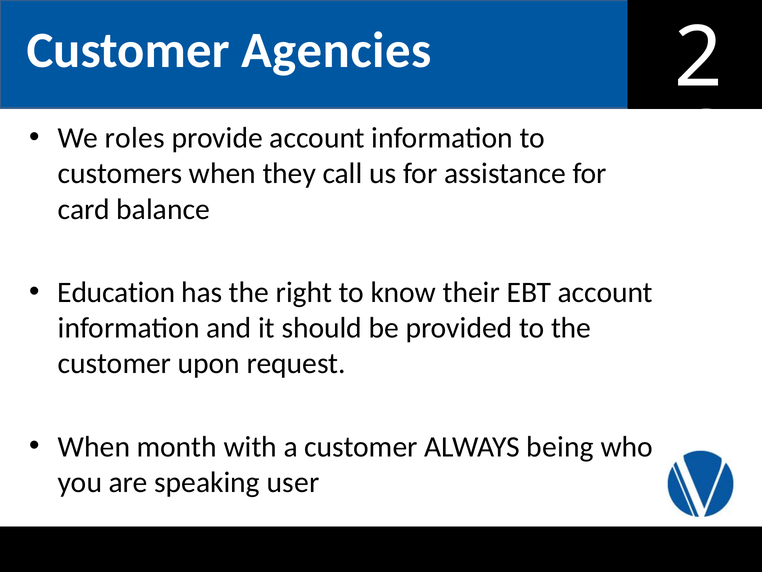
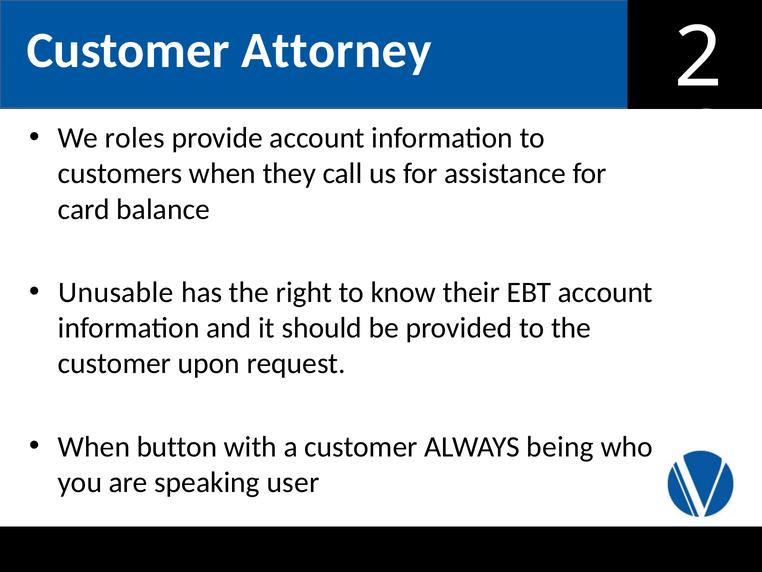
Agencies: Agencies -> Attorney
Education: Education -> Unusable
When month: month -> button
